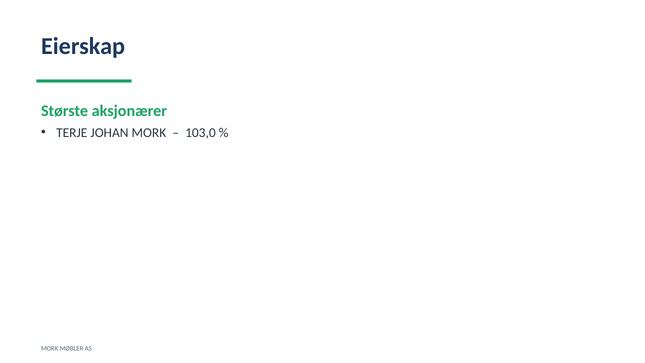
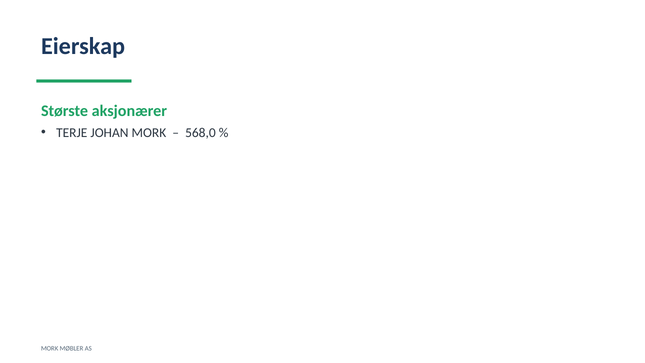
103,0: 103,0 -> 568,0
